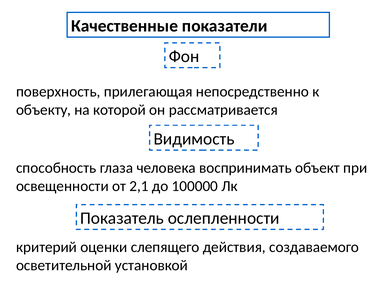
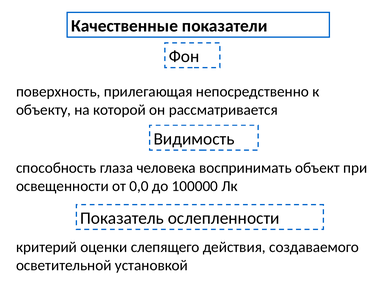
2,1: 2,1 -> 0,0
